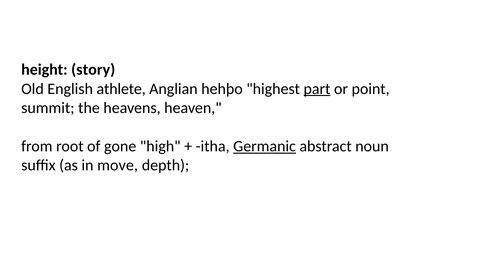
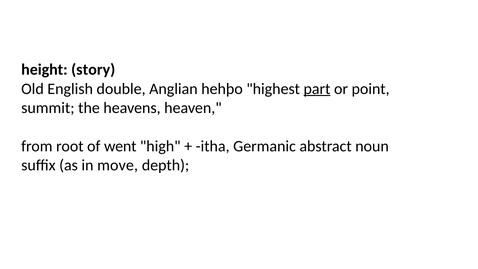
athlete: athlete -> double
gone: gone -> went
Germanic underline: present -> none
